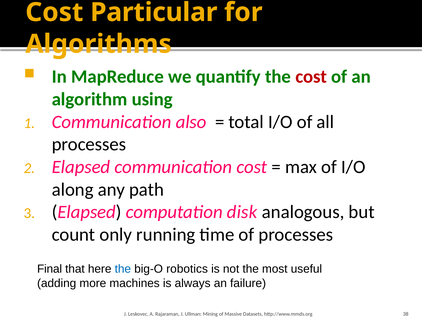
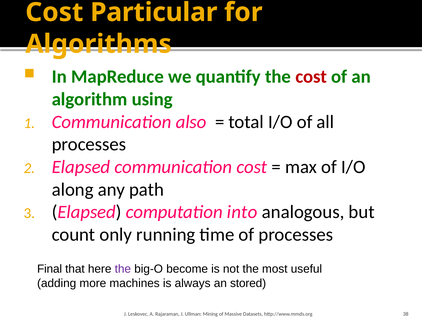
disk: disk -> into
the at (123, 269) colour: blue -> purple
robotics: robotics -> become
failure: failure -> stored
